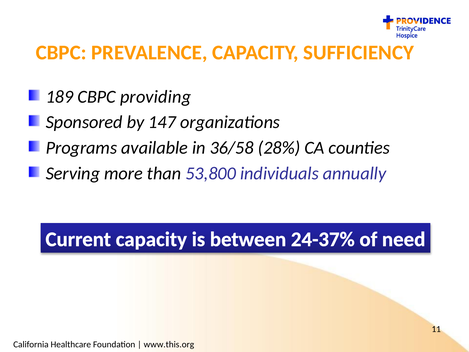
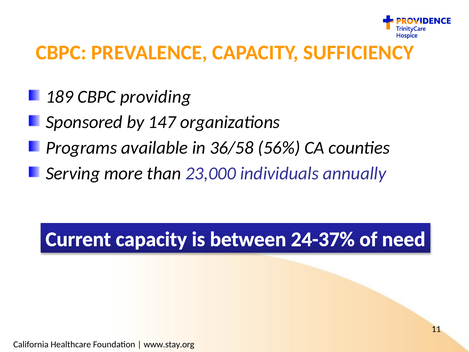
28%: 28% -> 56%
53,800: 53,800 -> 23,000
www.this.org: www.this.org -> www.stay.org
